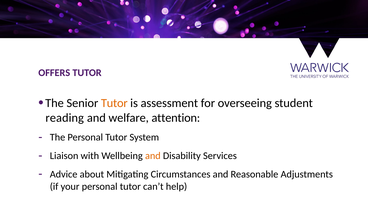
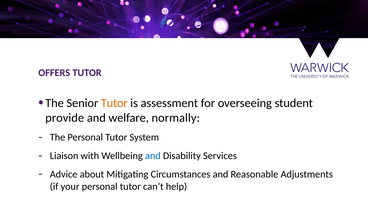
reading: reading -> provide
attention: attention -> normally
and at (153, 156) colour: orange -> blue
